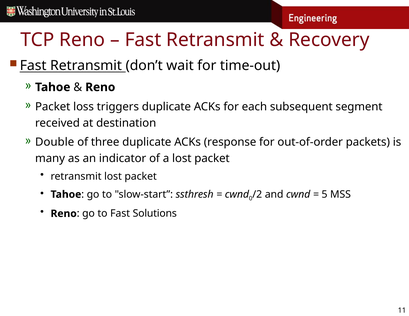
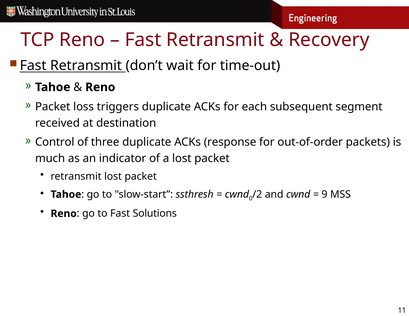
Double: Double -> Control
many: many -> much
5: 5 -> 9
